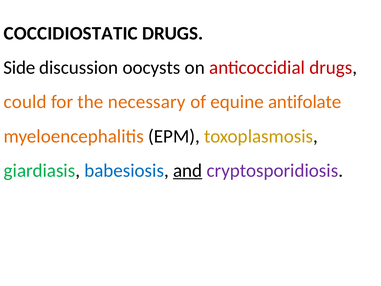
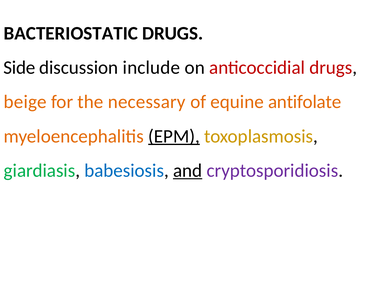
COCCIDIOSTATIC: COCCIDIOSTATIC -> BACTERIOSTATIC
oocysts: oocysts -> include
could: could -> beige
EPM underline: none -> present
